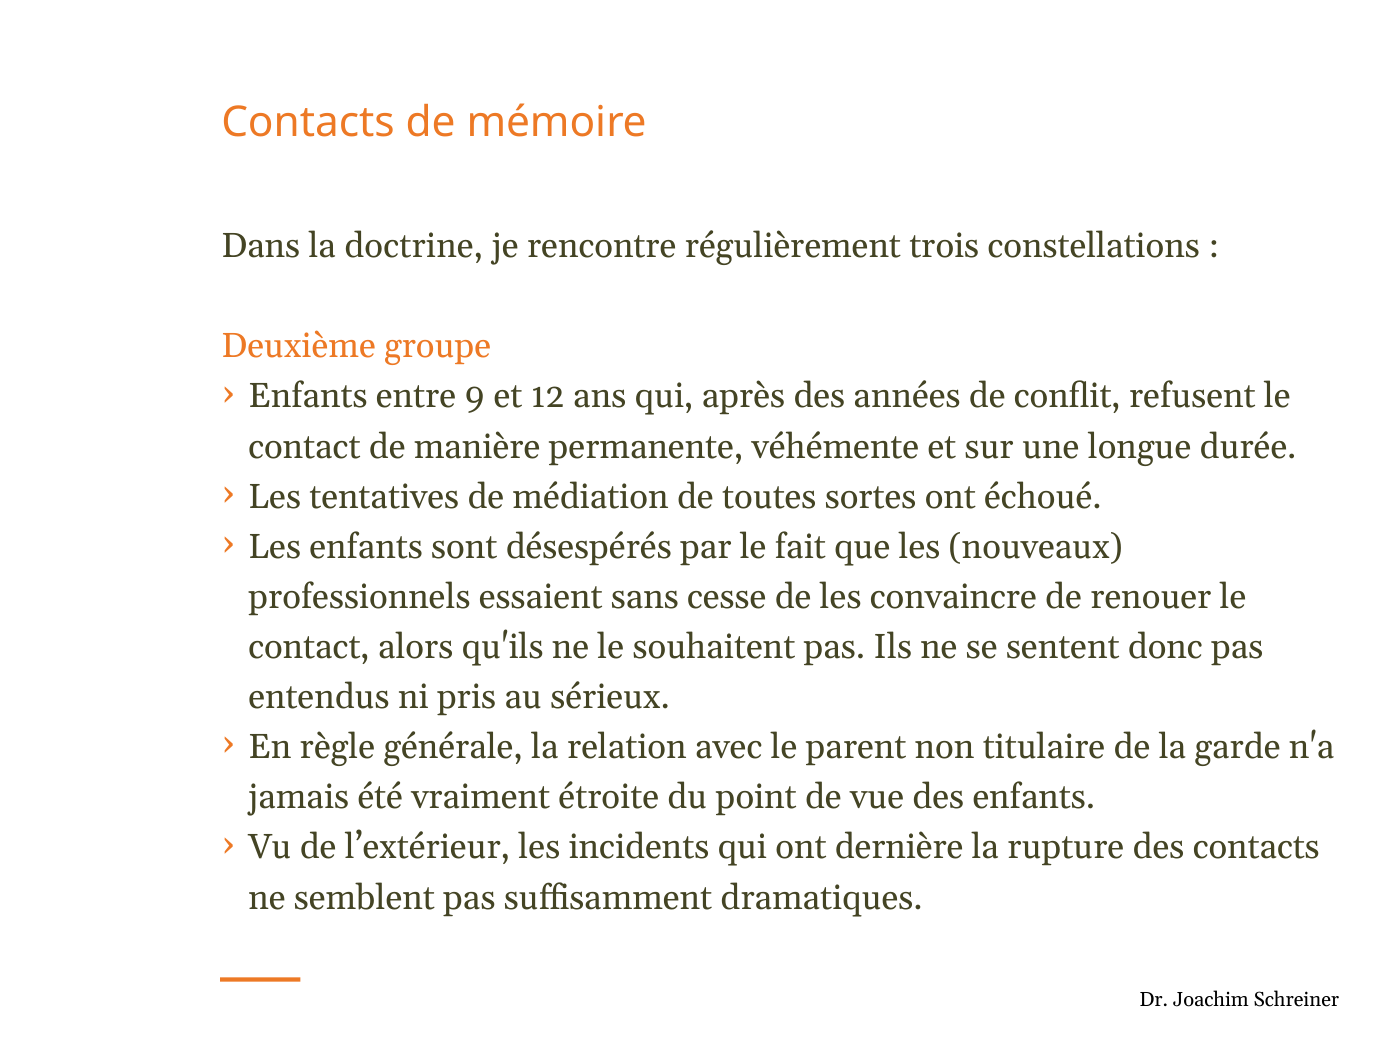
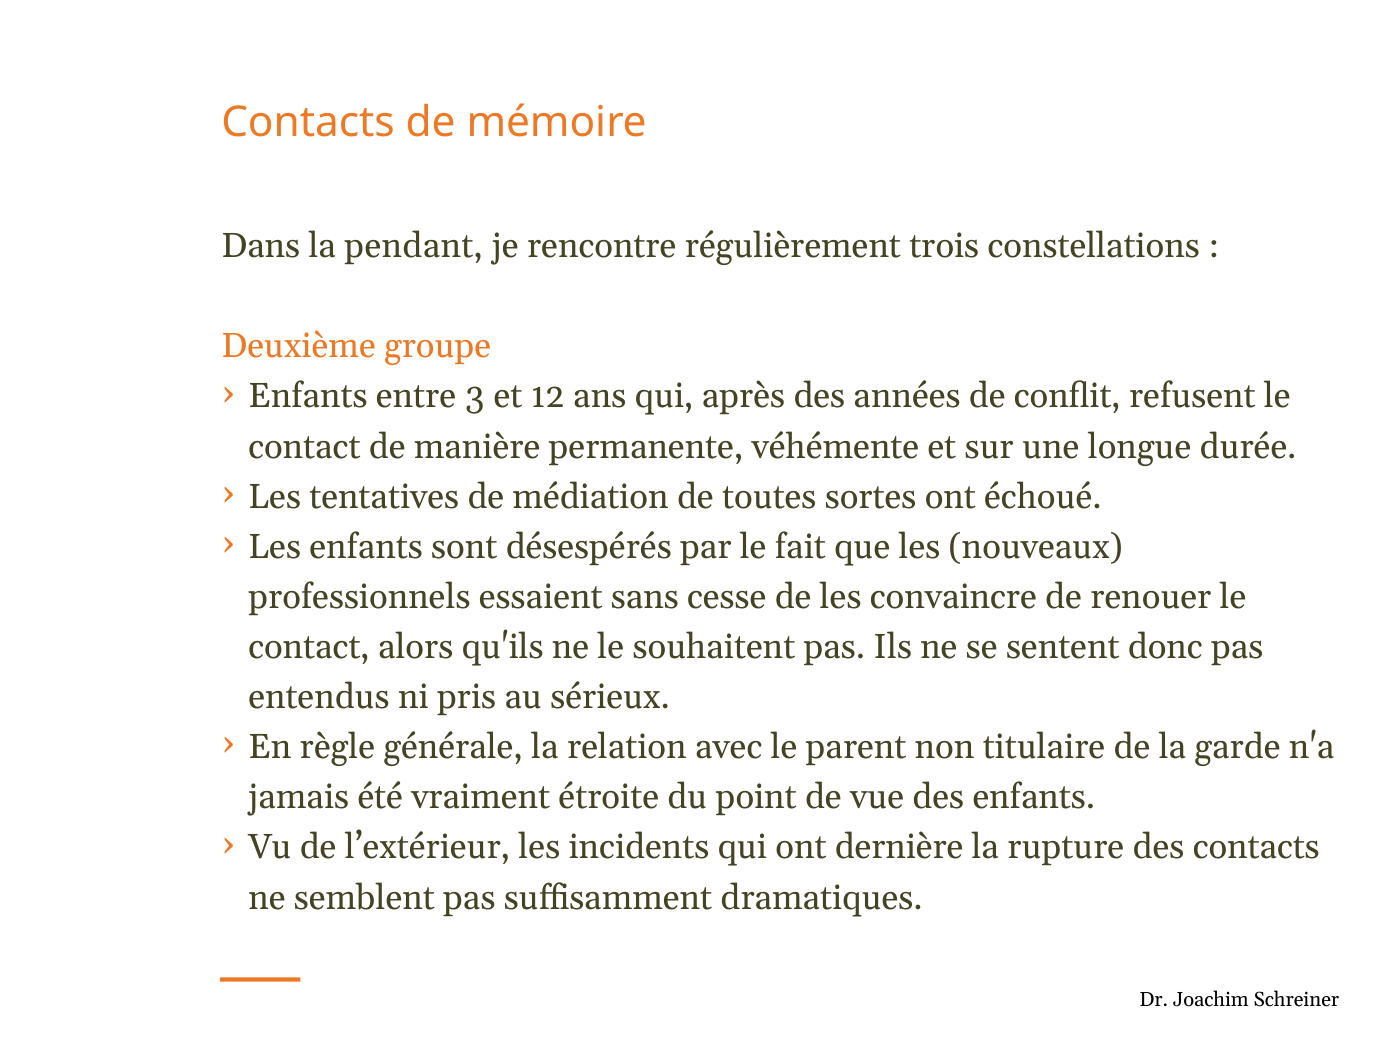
doctrine: doctrine -> pendant
9: 9 -> 3
